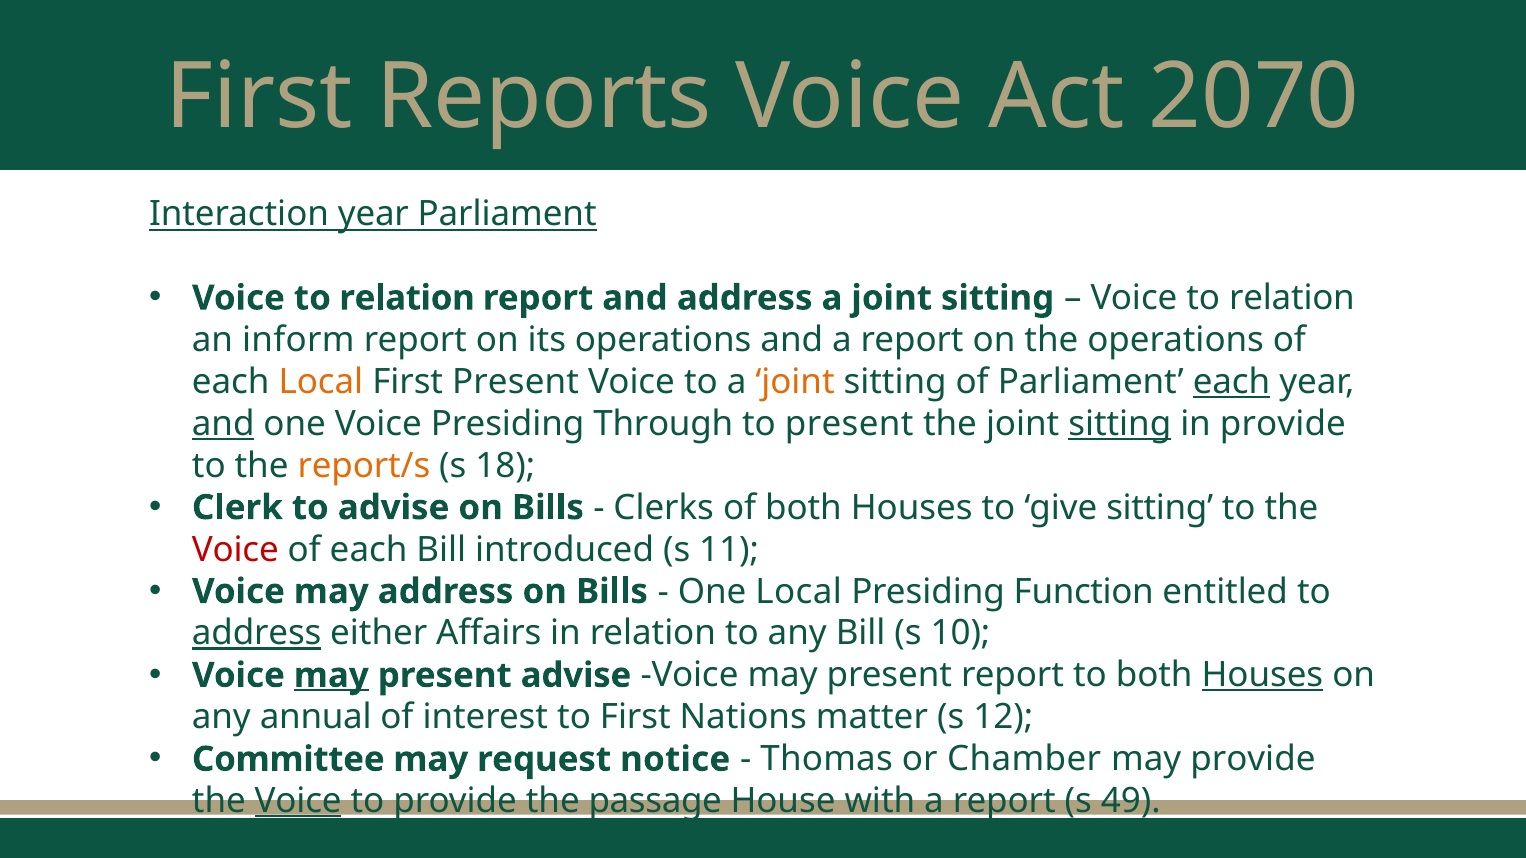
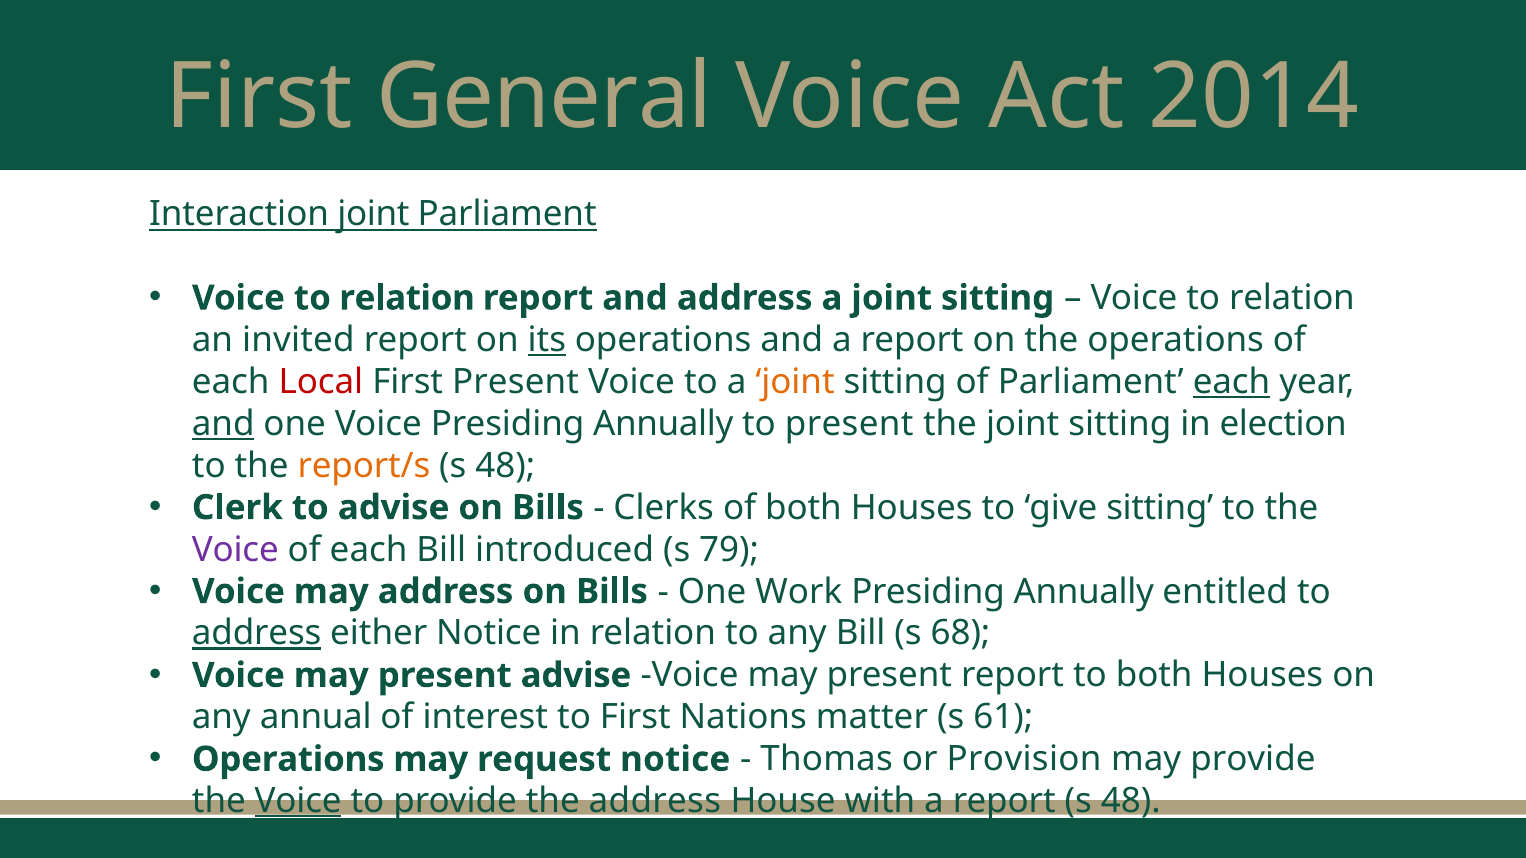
Reports: Reports -> General
2070: 2070 -> 2014
Interaction year: year -> joint
inform: inform -> invited
its underline: none -> present
Local at (321, 382) colour: orange -> red
Voice Presiding Through: Through -> Annually
sitting at (1120, 424) underline: present -> none
in provide: provide -> election
18 at (505, 466): 18 -> 48
Voice at (235, 550) colour: red -> purple
11: 11 -> 79
One Local: Local -> Work
Function at (1084, 592): Function -> Annually
either Affairs: Affairs -> Notice
10: 10 -> 68
may at (331, 676) underline: present -> none
Houses at (1262, 676) underline: present -> none
12: 12 -> 61
Committee at (288, 760): Committee -> Operations
Chamber: Chamber -> Provision
the passage: passage -> address
report s 49: 49 -> 48
